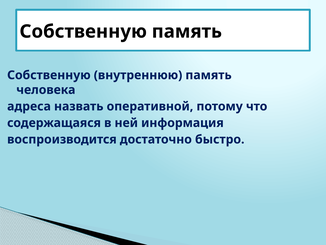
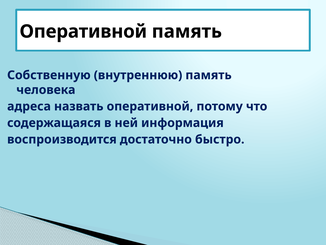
Собственную at (83, 31): Собственную -> Оперативной
